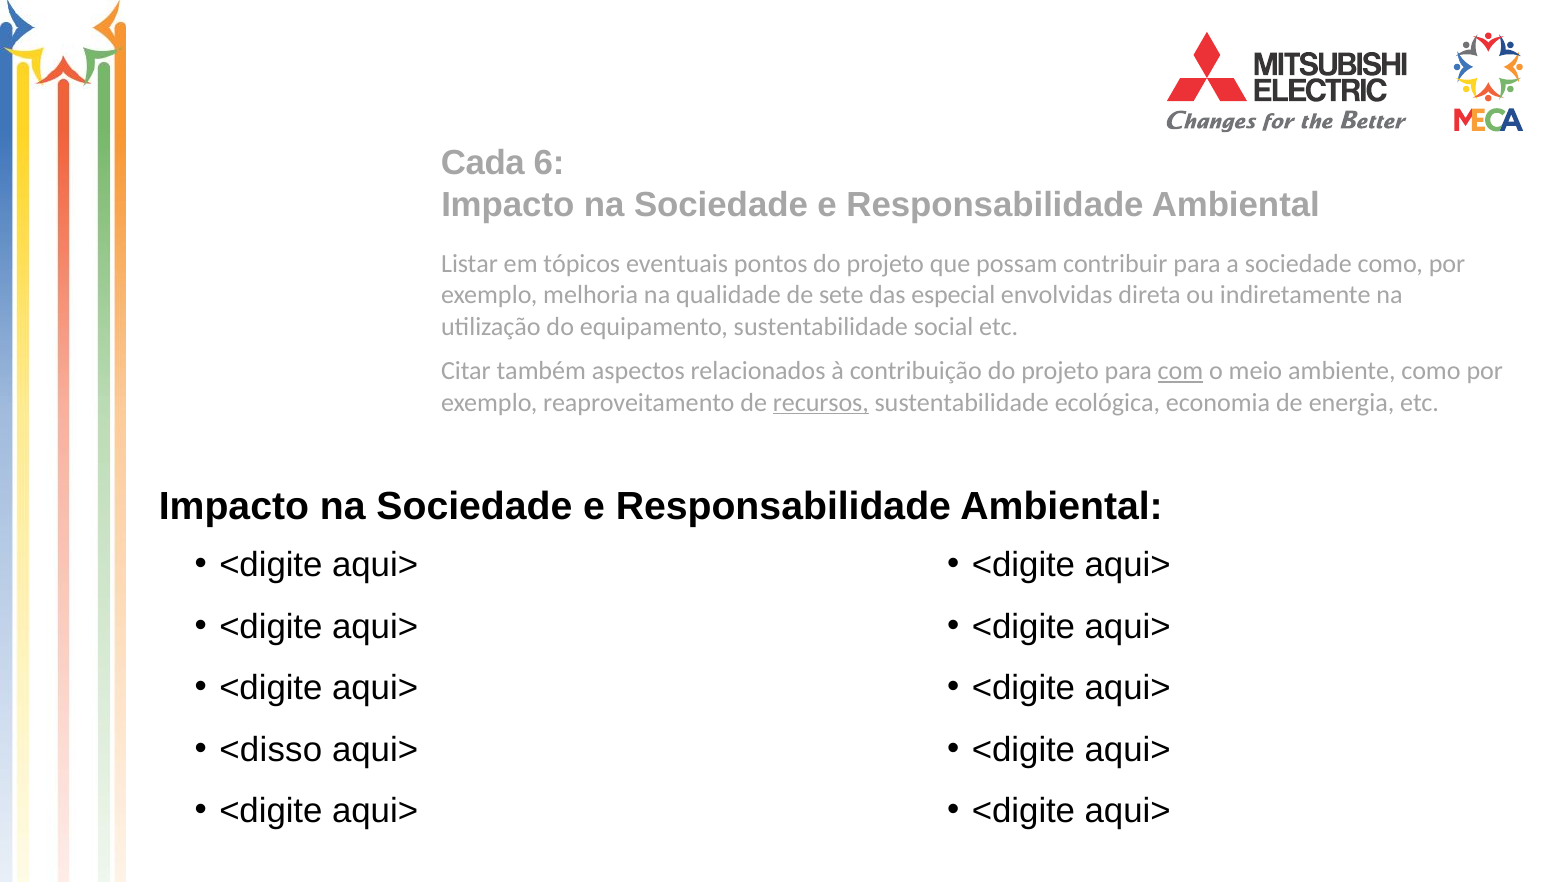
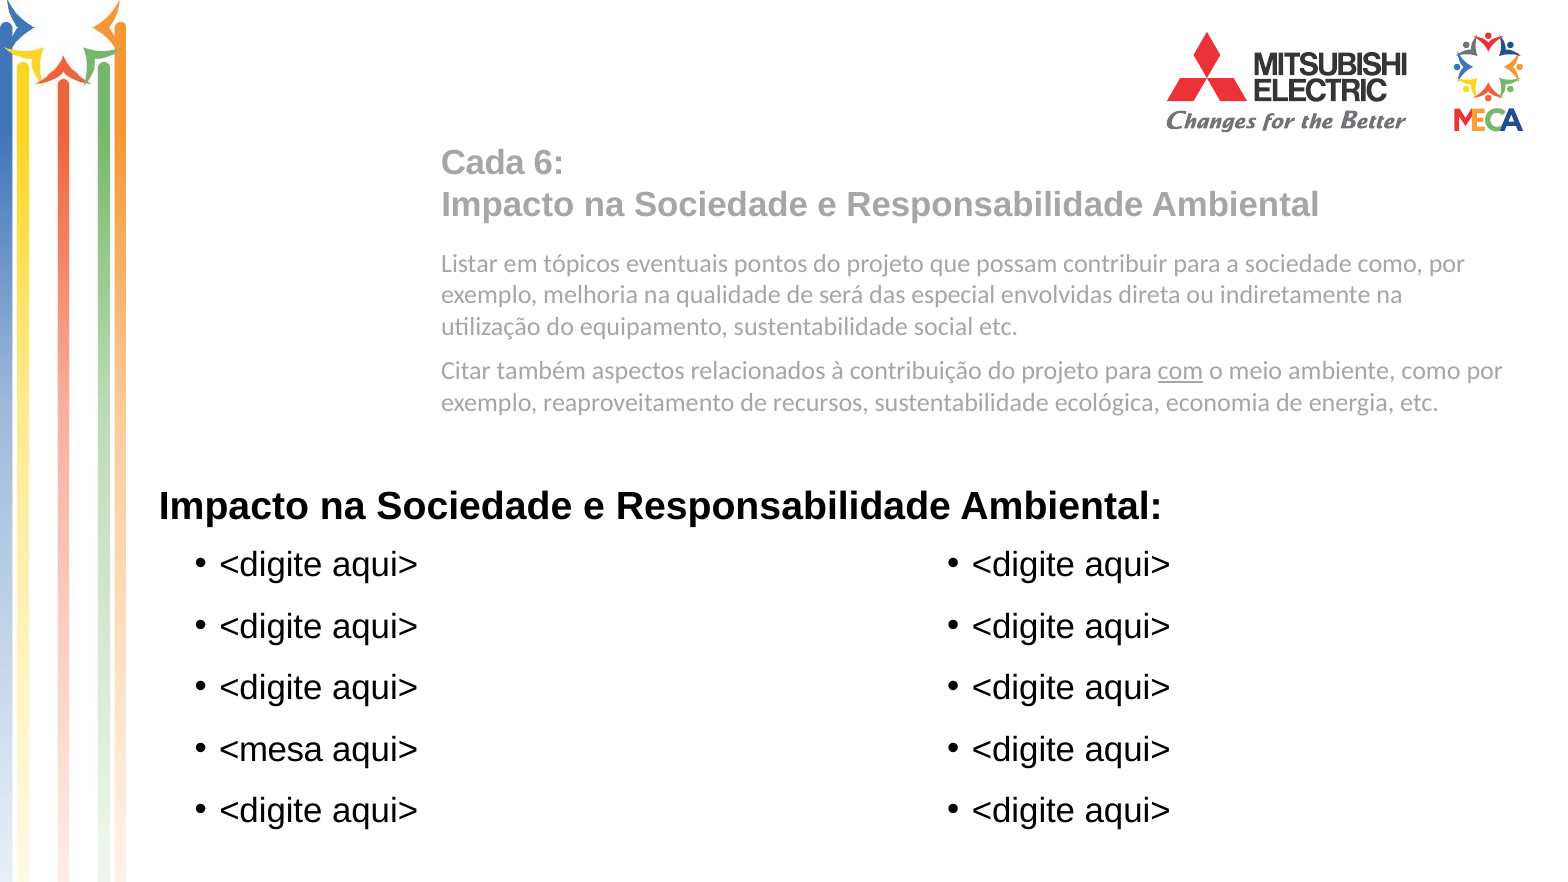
sete: sete -> será
recursos underline: present -> none
<disso: <disso -> <mesa
